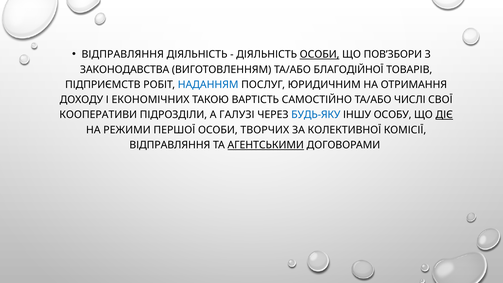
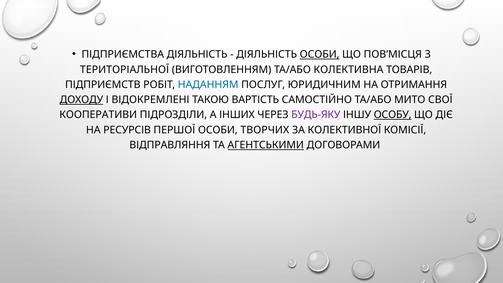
ВІДПРАВЛЯННЯ at (123, 54): ВІДПРАВЛЯННЯ -> ПІДПРИЄМСТВА
ПОВ’ЗБОРИ: ПОВ’ЗБОРИ -> ПОВ’МІСЦЯ
ЗАКОНОДАВСТВА: ЗАКОНОДАВСТВА -> ТЕРИТОРІАЛЬНОЇ
БЛАГОДІЙНОЇ: БЛАГОДІЙНОЇ -> КОЛЕКТИВНА
ДОХОДУ underline: none -> present
ЕКОНОМІЧНИХ: ЕКОНОМІЧНИХ -> ВІДОКРЕМЛЕНІ
ЧИСЛІ: ЧИСЛІ -> МИТО
ГАЛУЗІ: ГАЛУЗІ -> ІНШИХ
БУДЬ-ЯКУ colour: blue -> purple
ОСОБУ underline: none -> present
ДІЄ underline: present -> none
РЕЖИМИ: РЕЖИМИ -> РЕСУРСІВ
